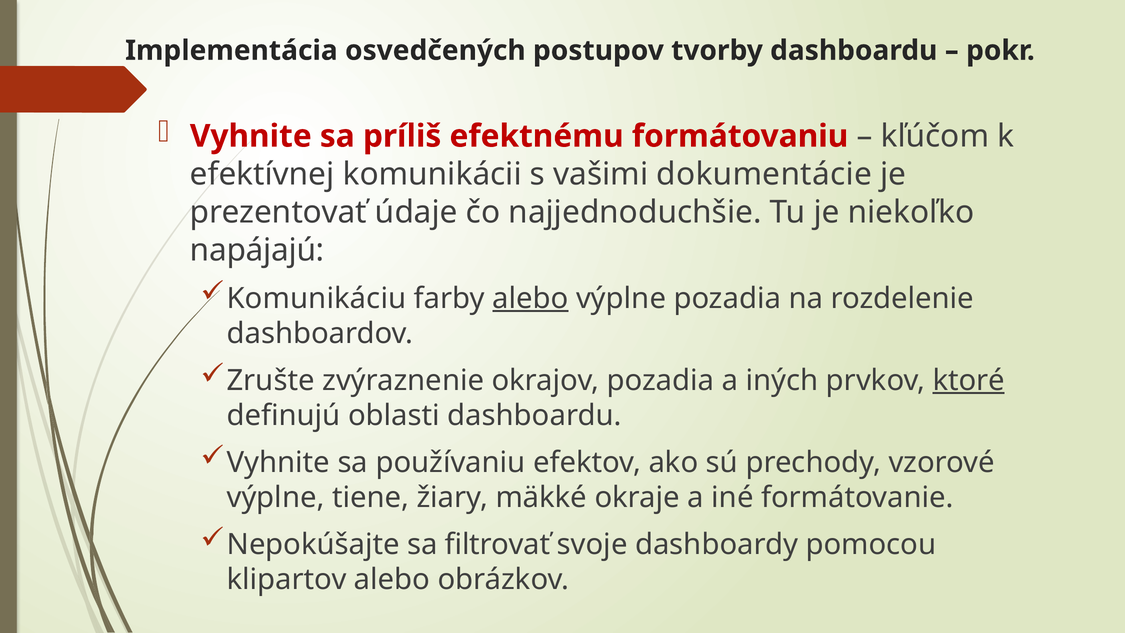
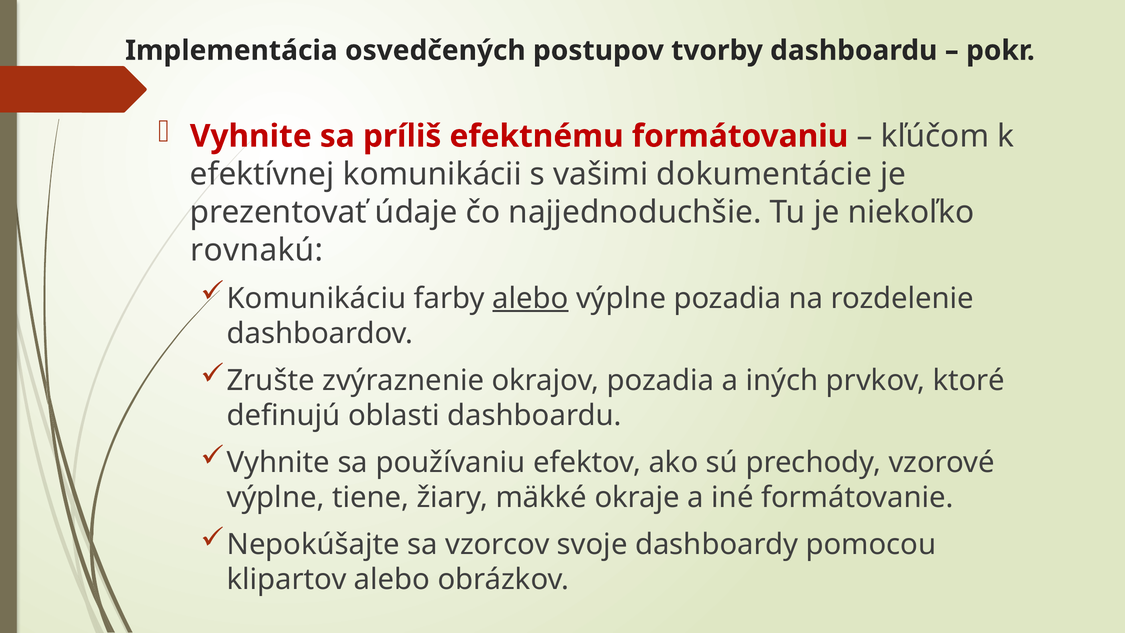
napájajú: napájajú -> rovnakú
ktoré underline: present -> none
filtrovať: filtrovať -> vzorcov
